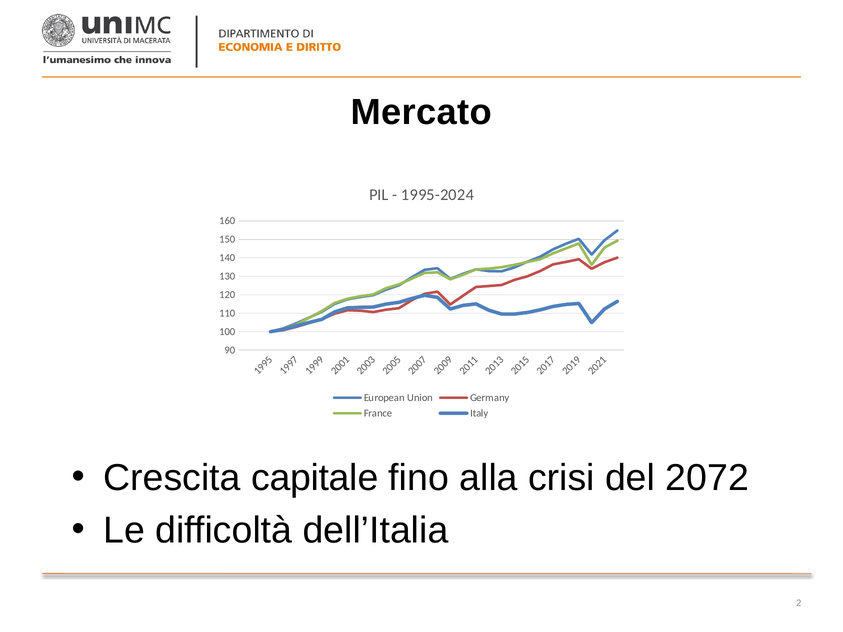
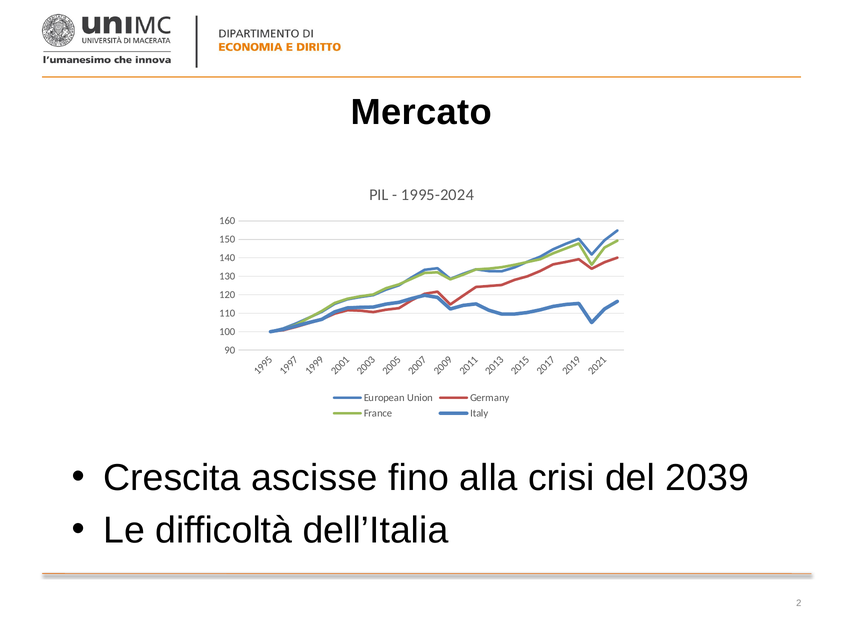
capitale: capitale -> ascisse
2072: 2072 -> 2039
